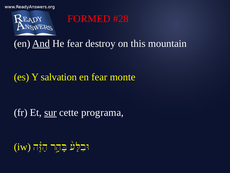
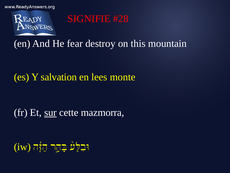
FORMED: FORMED -> SIGNIFIE
And underline: present -> none
en fear: fear -> lees
programa: programa -> mazmorra
